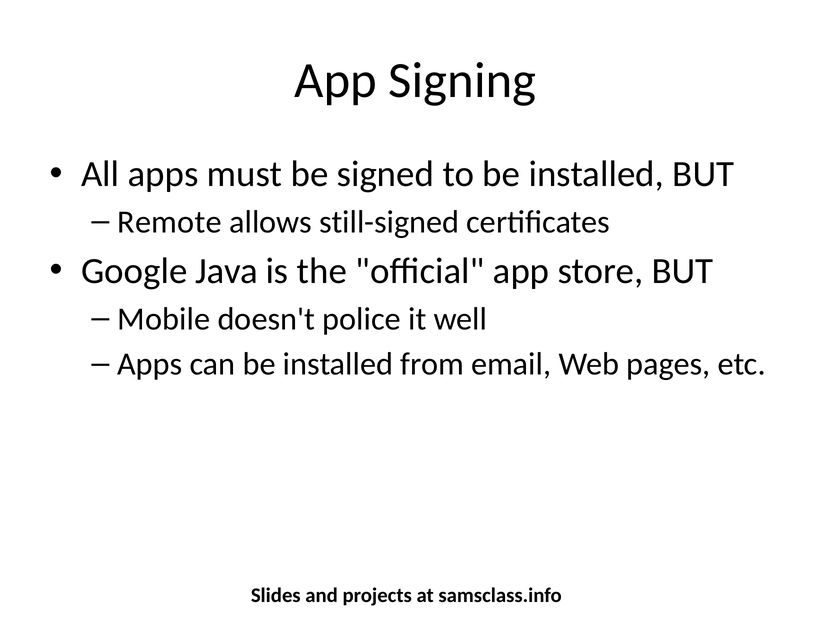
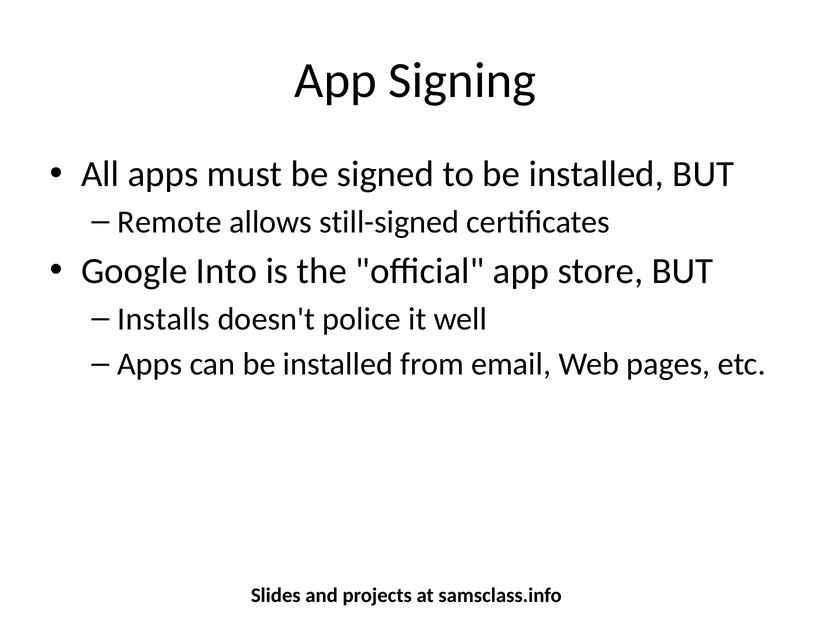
Java: Java -> Into
Mobile: Mobile -> Installs
